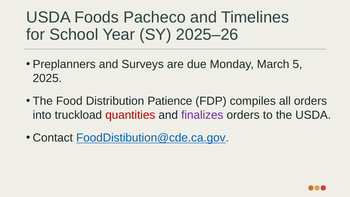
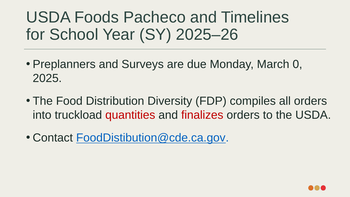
5: 5 -> 0
Patience: Patience -> Diversity
finalizes colour: purple -> red
